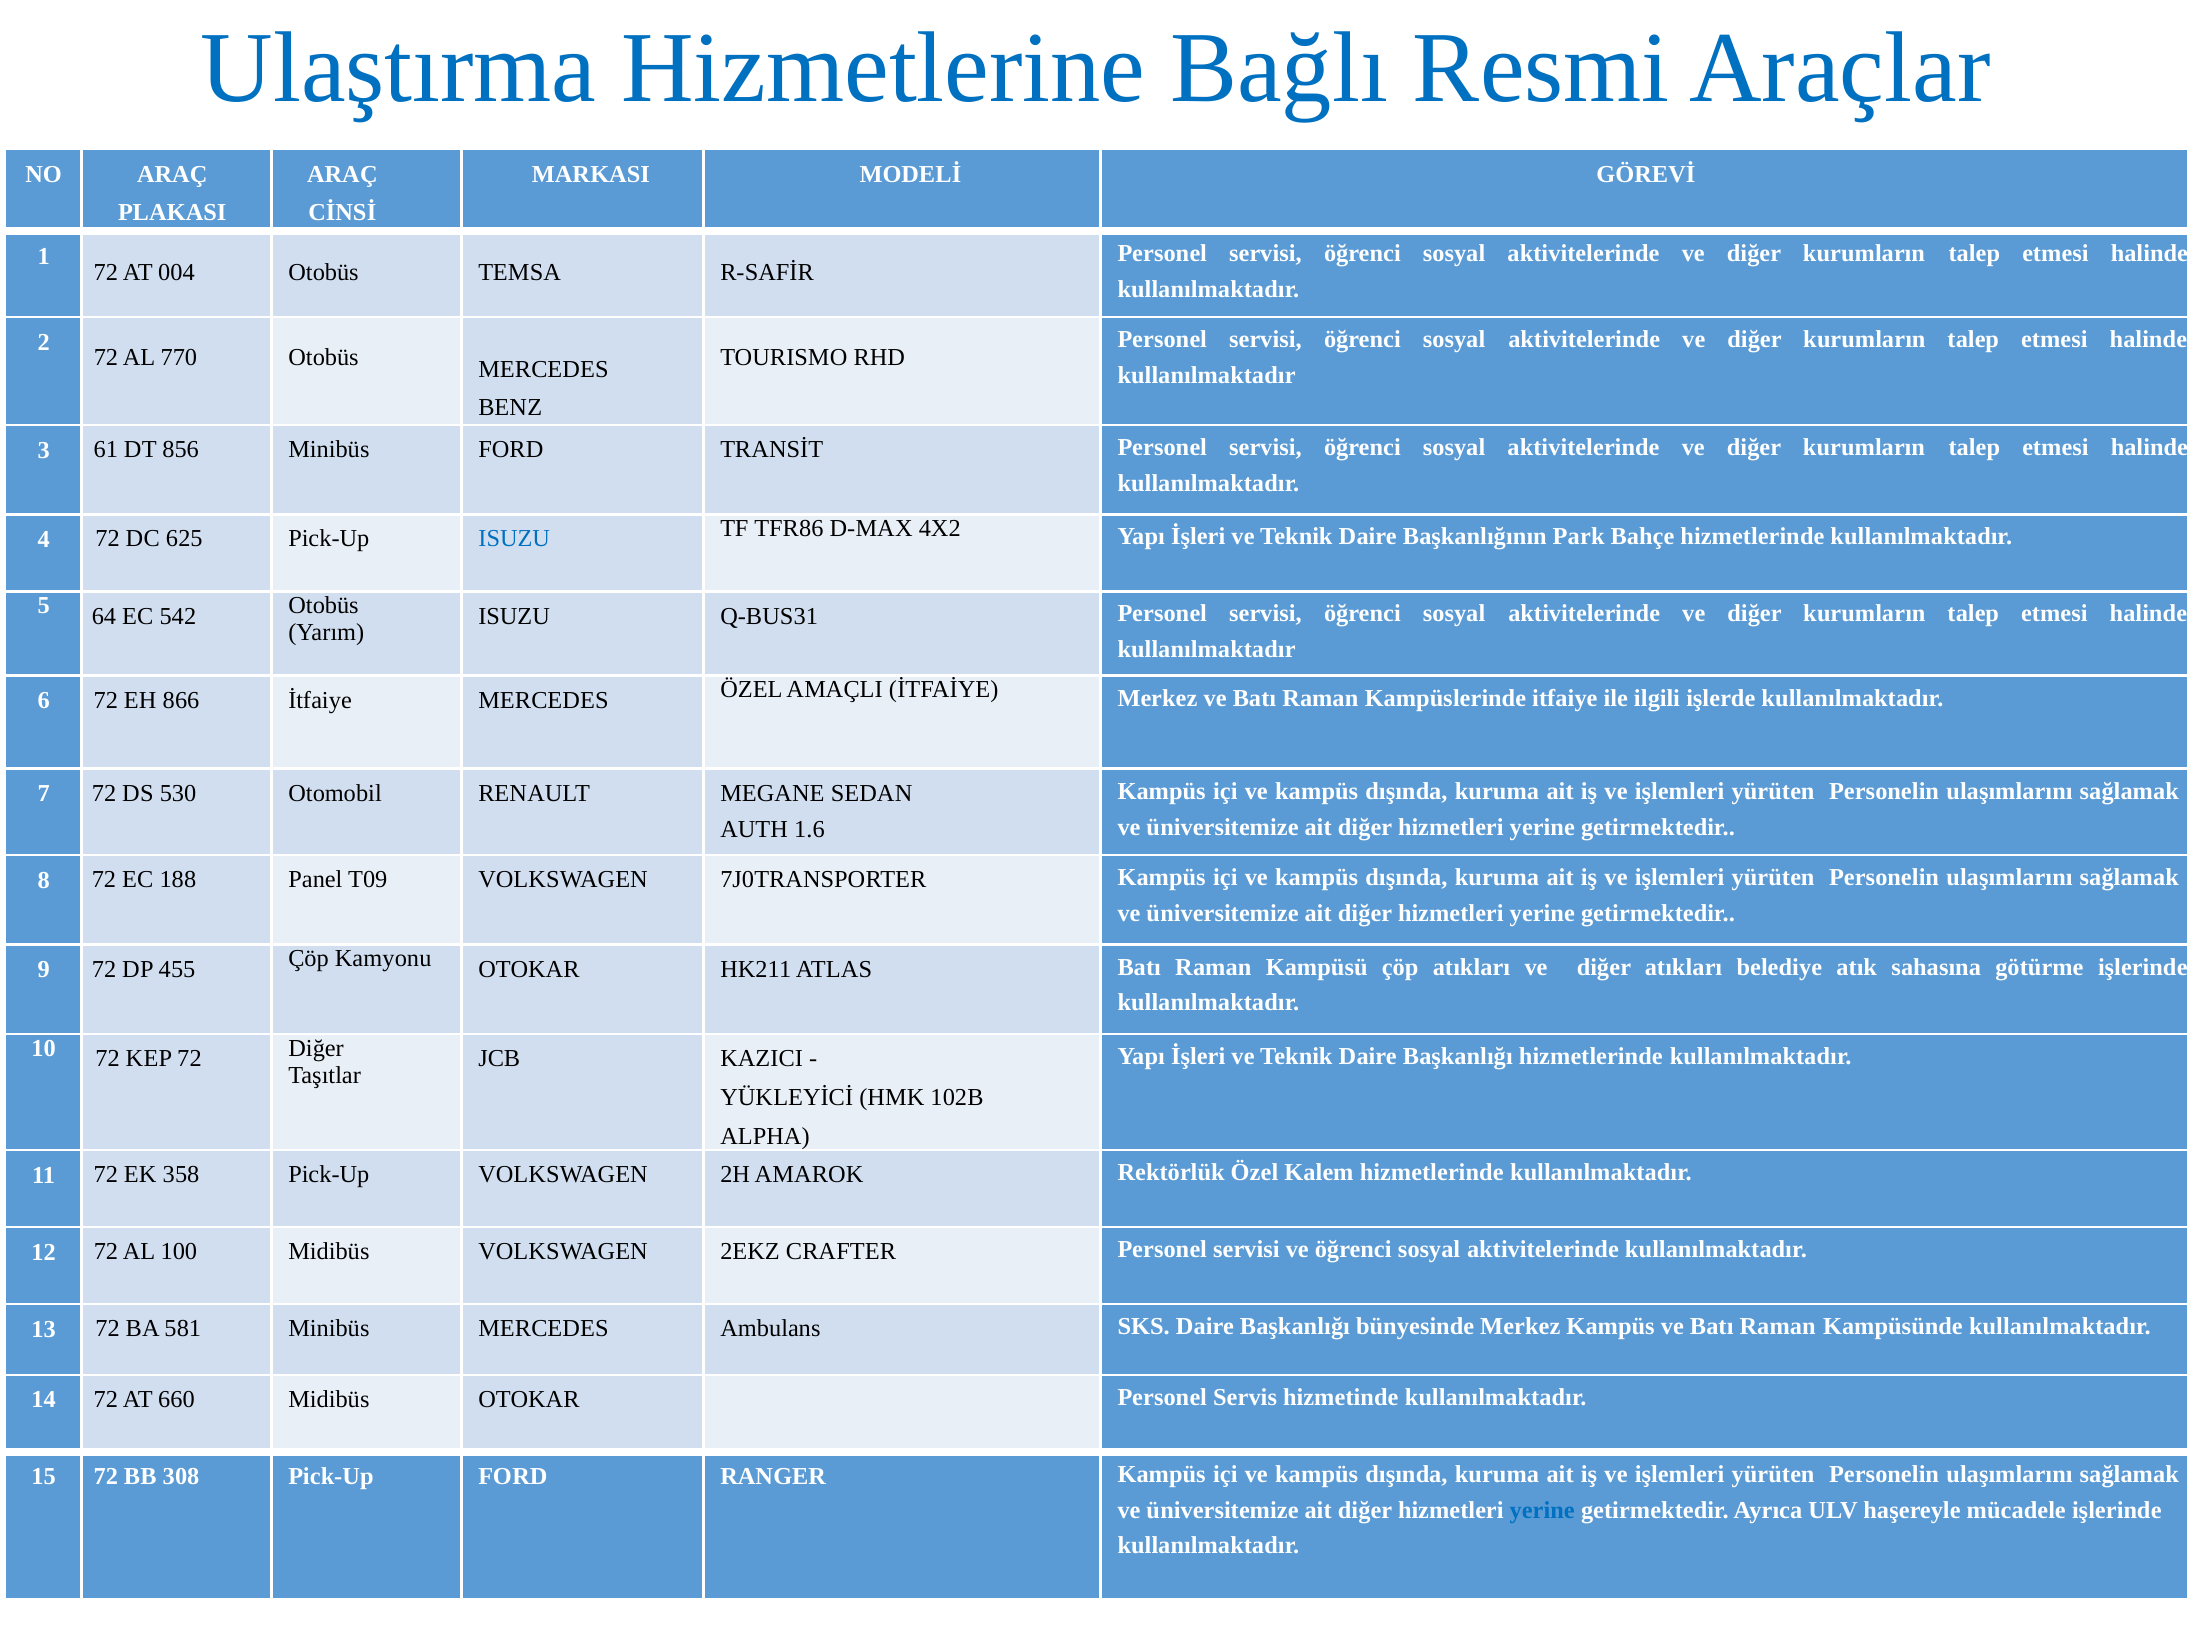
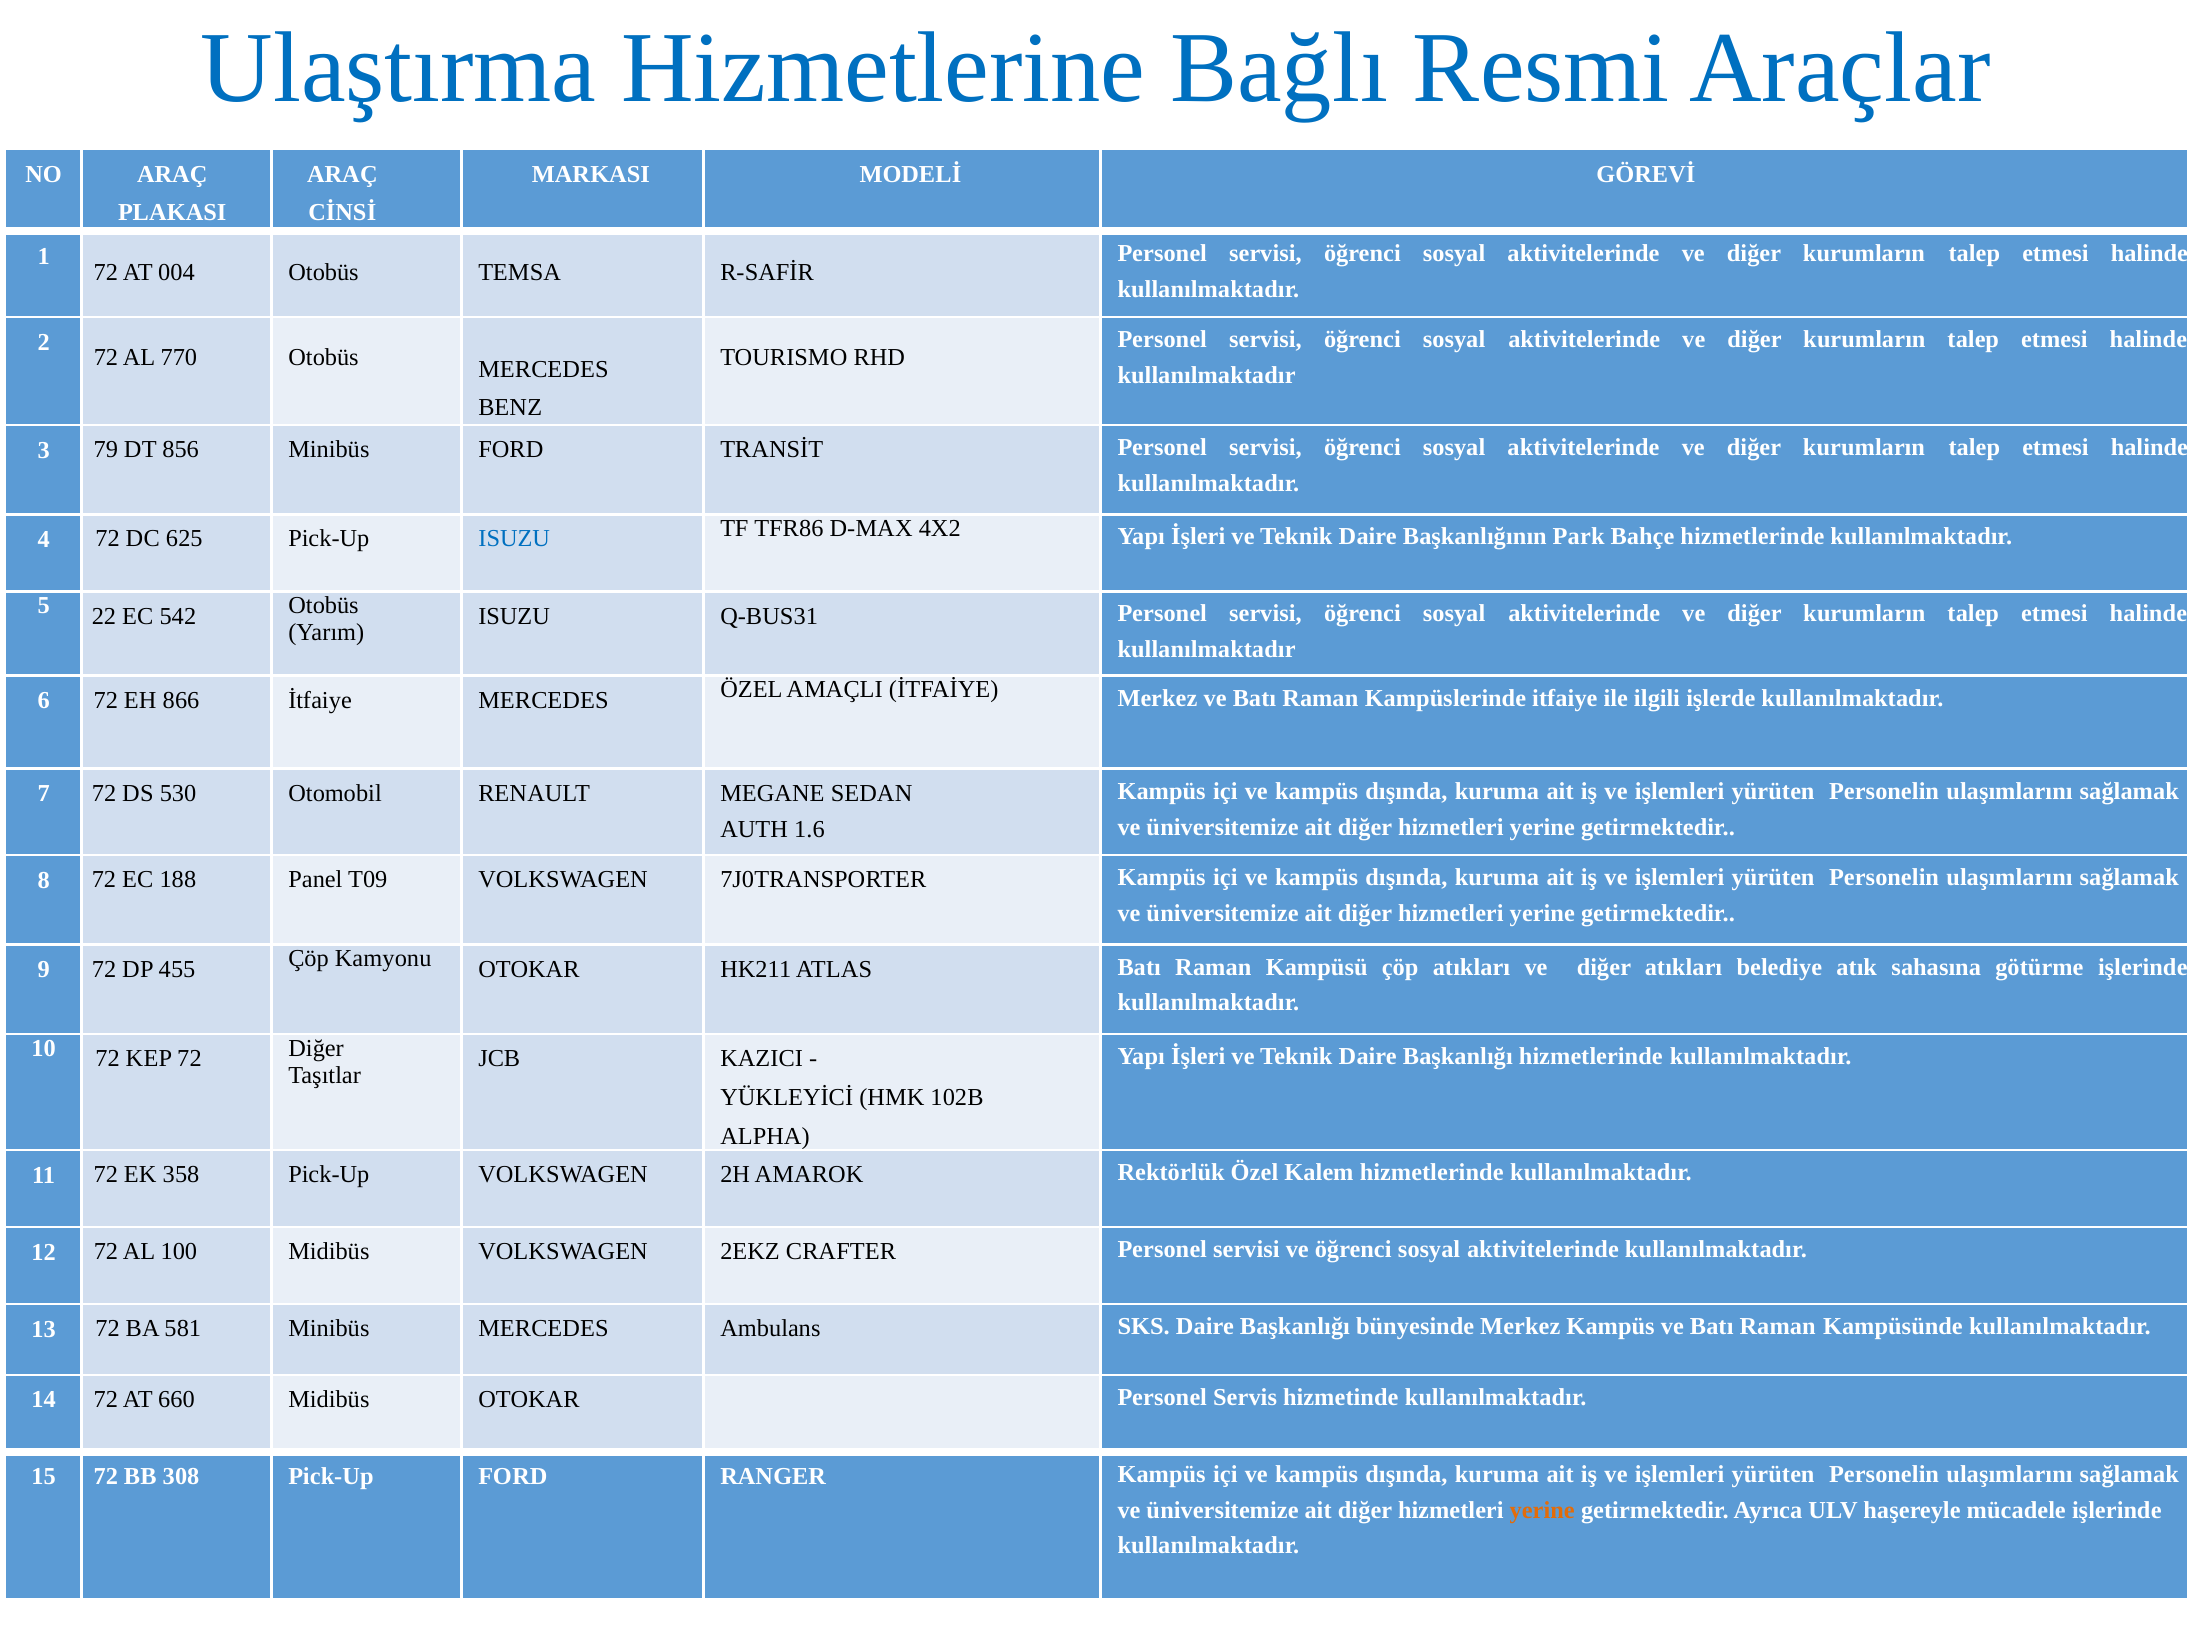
61: 61 -> 79
64: 64 -> 22
yerine at (1542, 1510) colour: blue -> orange
